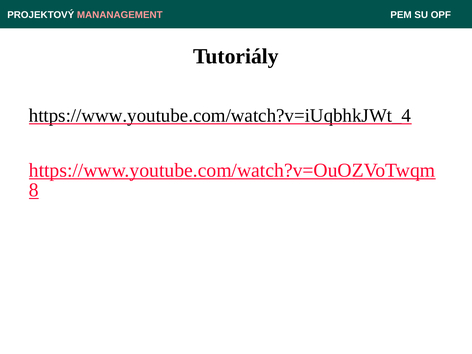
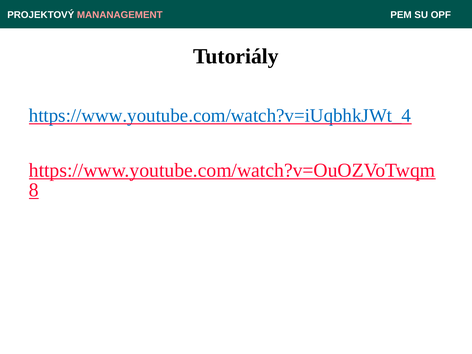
https://www.youtube.com/watch?v=iUqbhkJWt_4 colour: black -> blue
